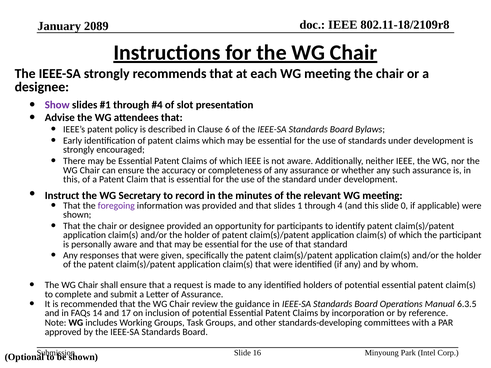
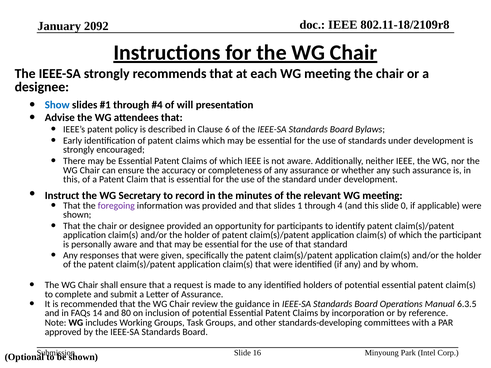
2089: 2089 -> 2092
Show colour: purple -> blue
slot: slot -> will
17: 17 -> 80
